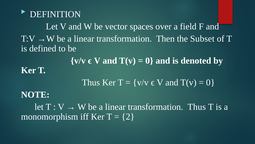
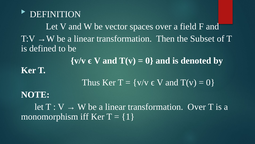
transformation Thus: Thus -> Over
2: 2 -> 1
